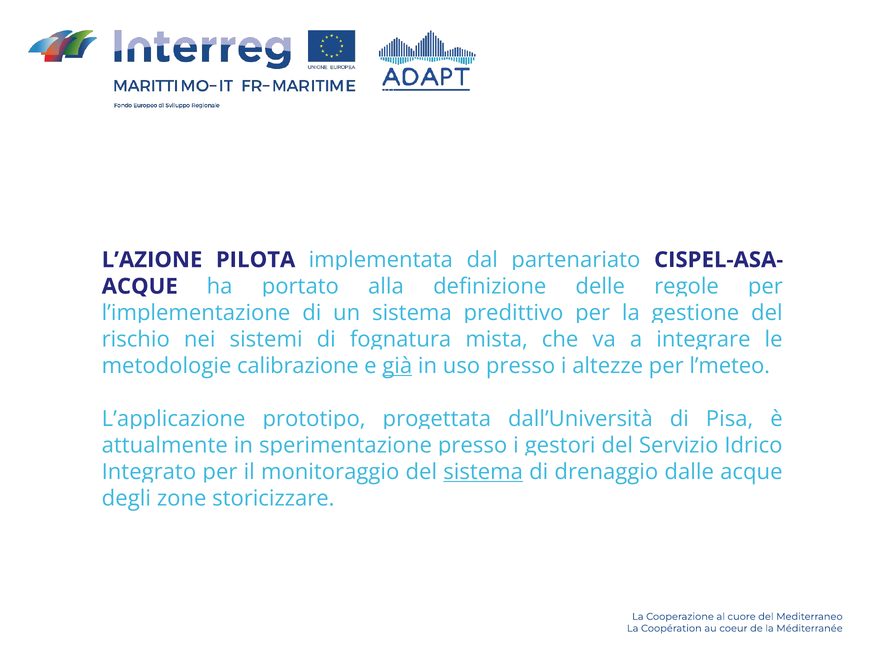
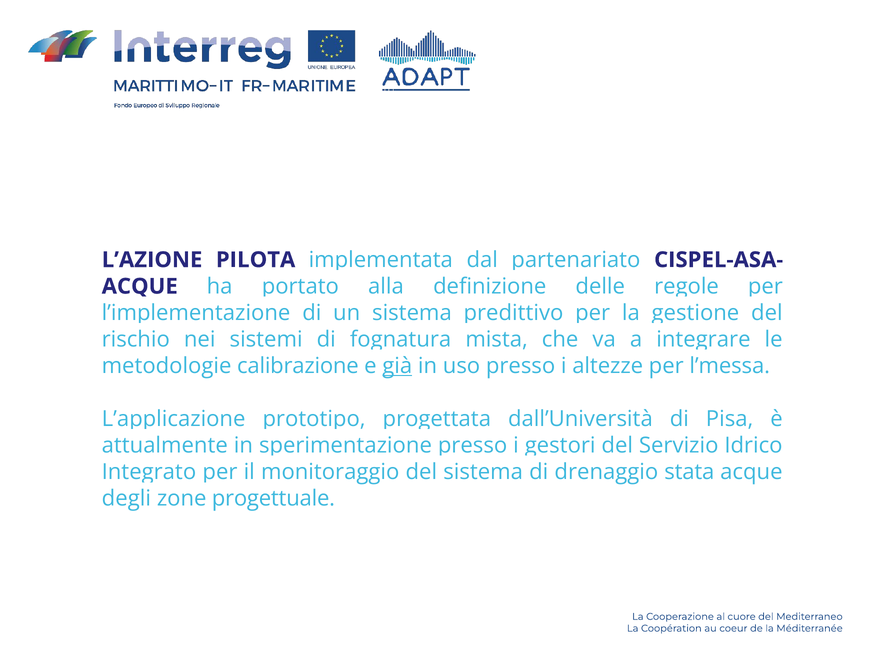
l’meteo: l’meteo -> l’messa
sistema at (483, 473) underline: present -> none
dalle: dalle -> stata
storicizzare: storicizzare -> progettuale
